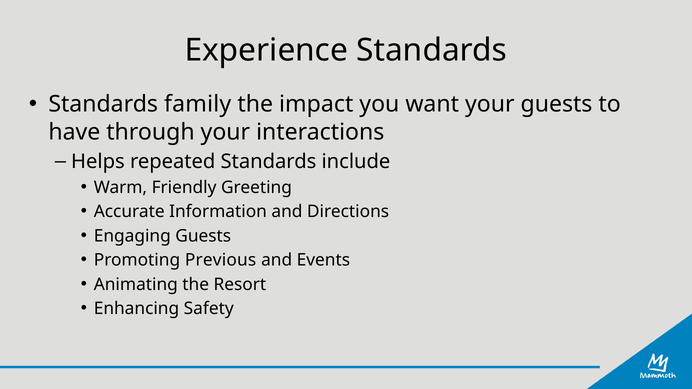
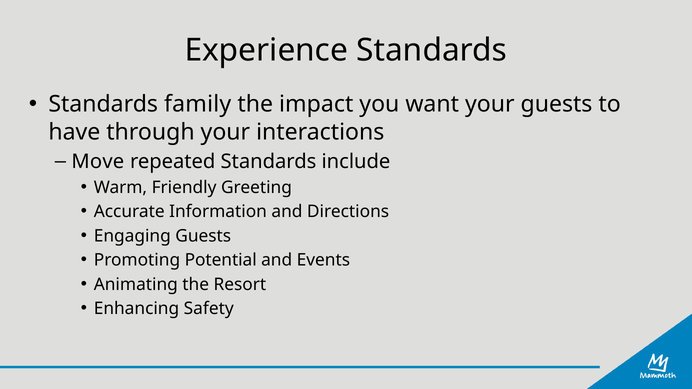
Helps: Helps -> Move
Previous: Previous -> Potential
